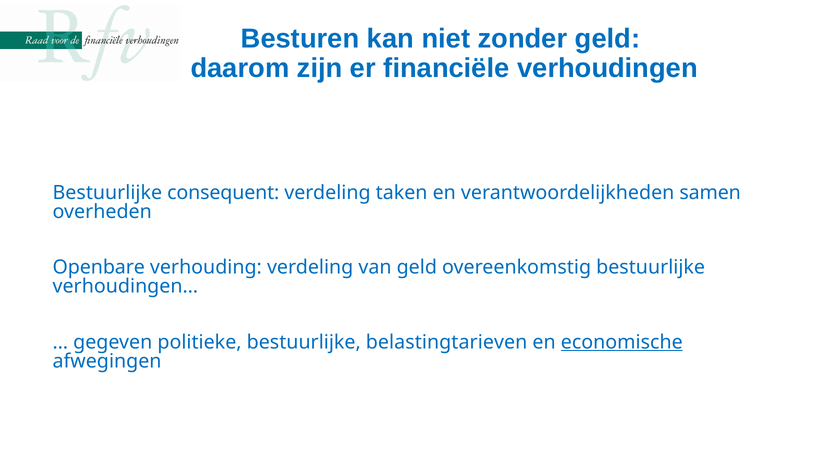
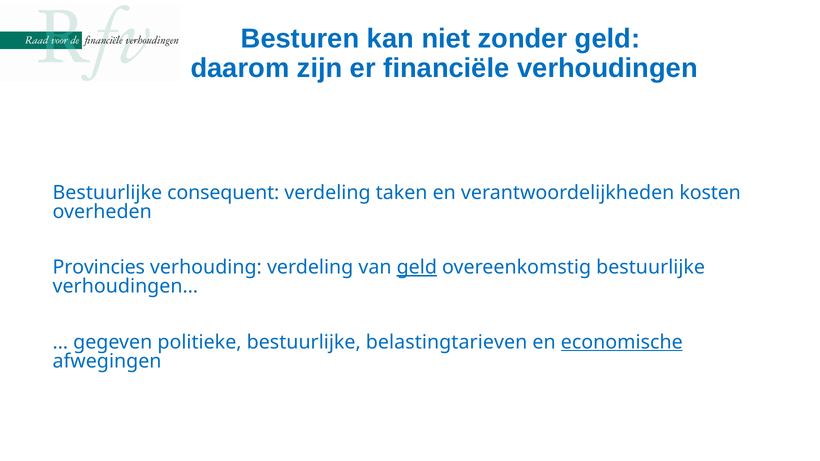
samen: samen -> kosten
Openbare: Openbare -> Provincies
geld at (417, 268) underline: none -> present
